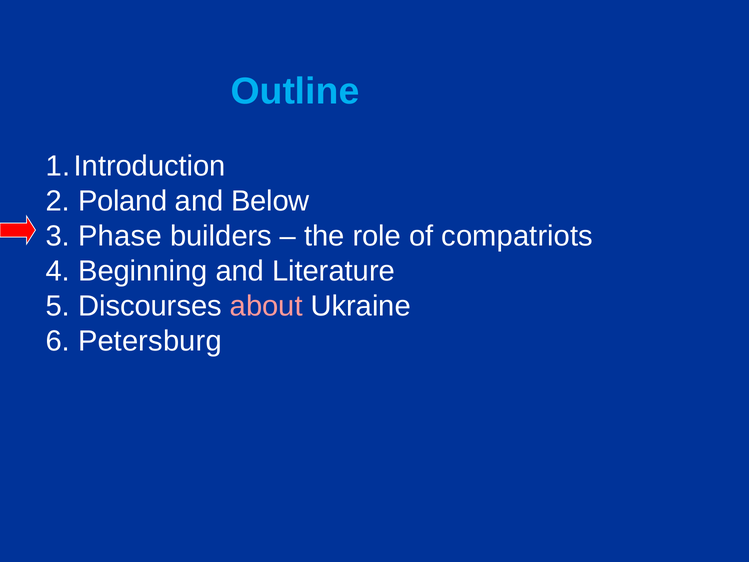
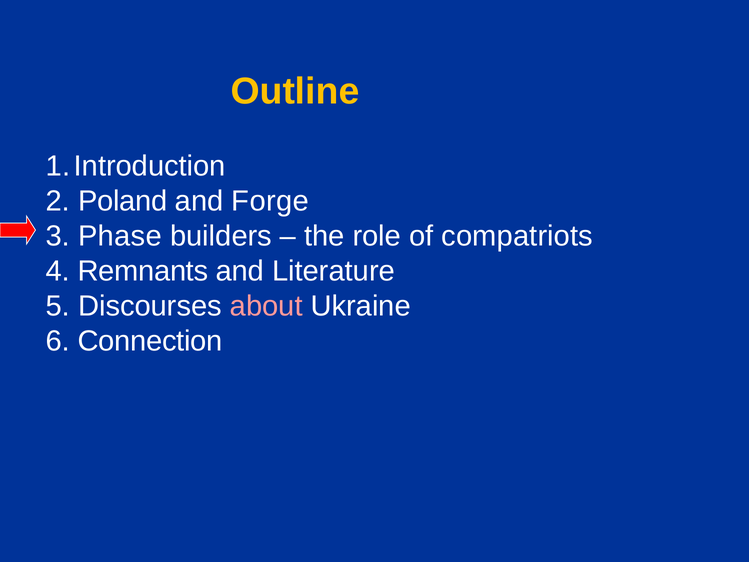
Outline colour: light blue -> yellow
Below: Below -> Forge
Beginning: Beginning -> Remnants
Petersburg: Petersburg -> Connection
